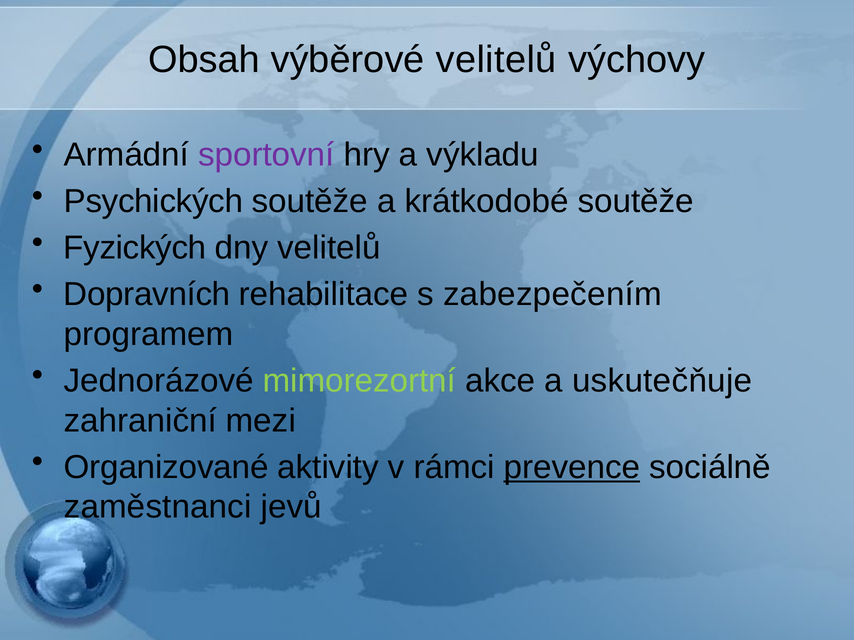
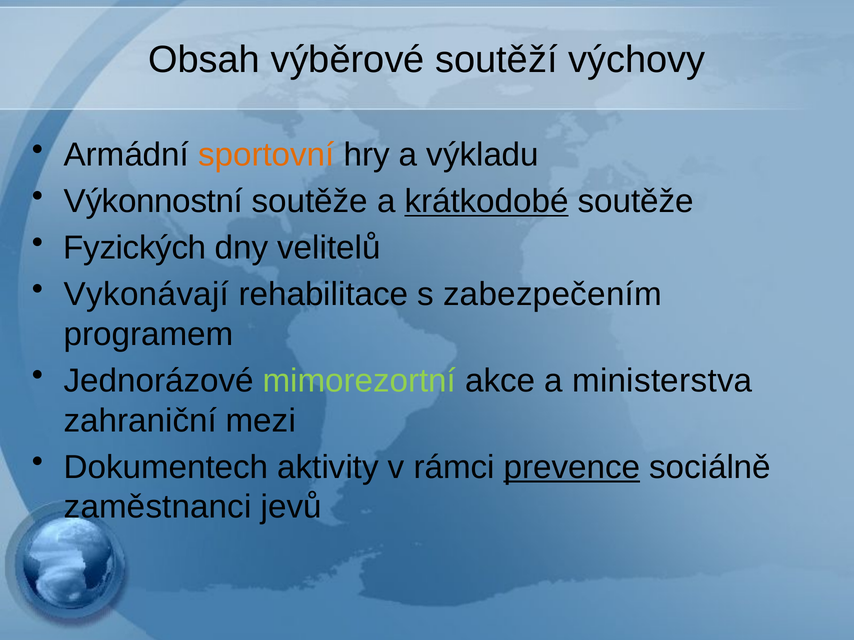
výběrové velitelů: velitelů -> soutěží
sportovní colour: purple -> orange
Psychických: Psychických -> Výkonnostní
krátkodobé underline: none -> present
Dopravních: Dopravních -> Vykonávají
uskutečňuje: uskutečňuje -> ministerstva
Organizované: Organizované -> Dokumentech
